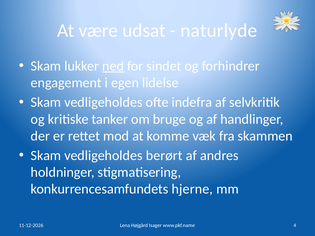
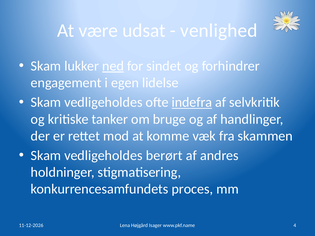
naturlyde: naturlyde -> venlighed
indefra underline: none -> present
hjerne: hjerne -> proces
